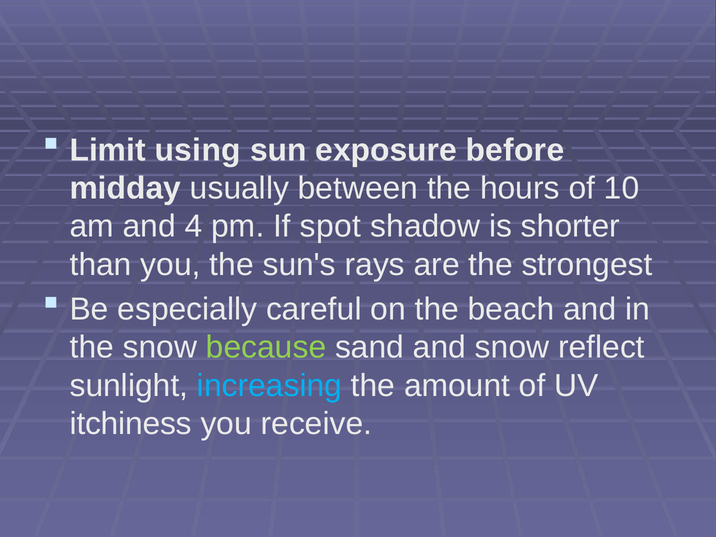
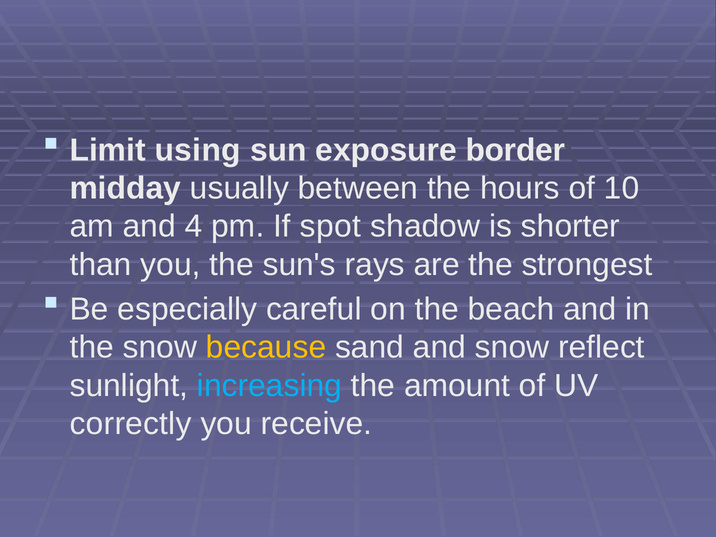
before: before -> border
because colour: light green -> yellow
itchiness: itchiness -> correctly
